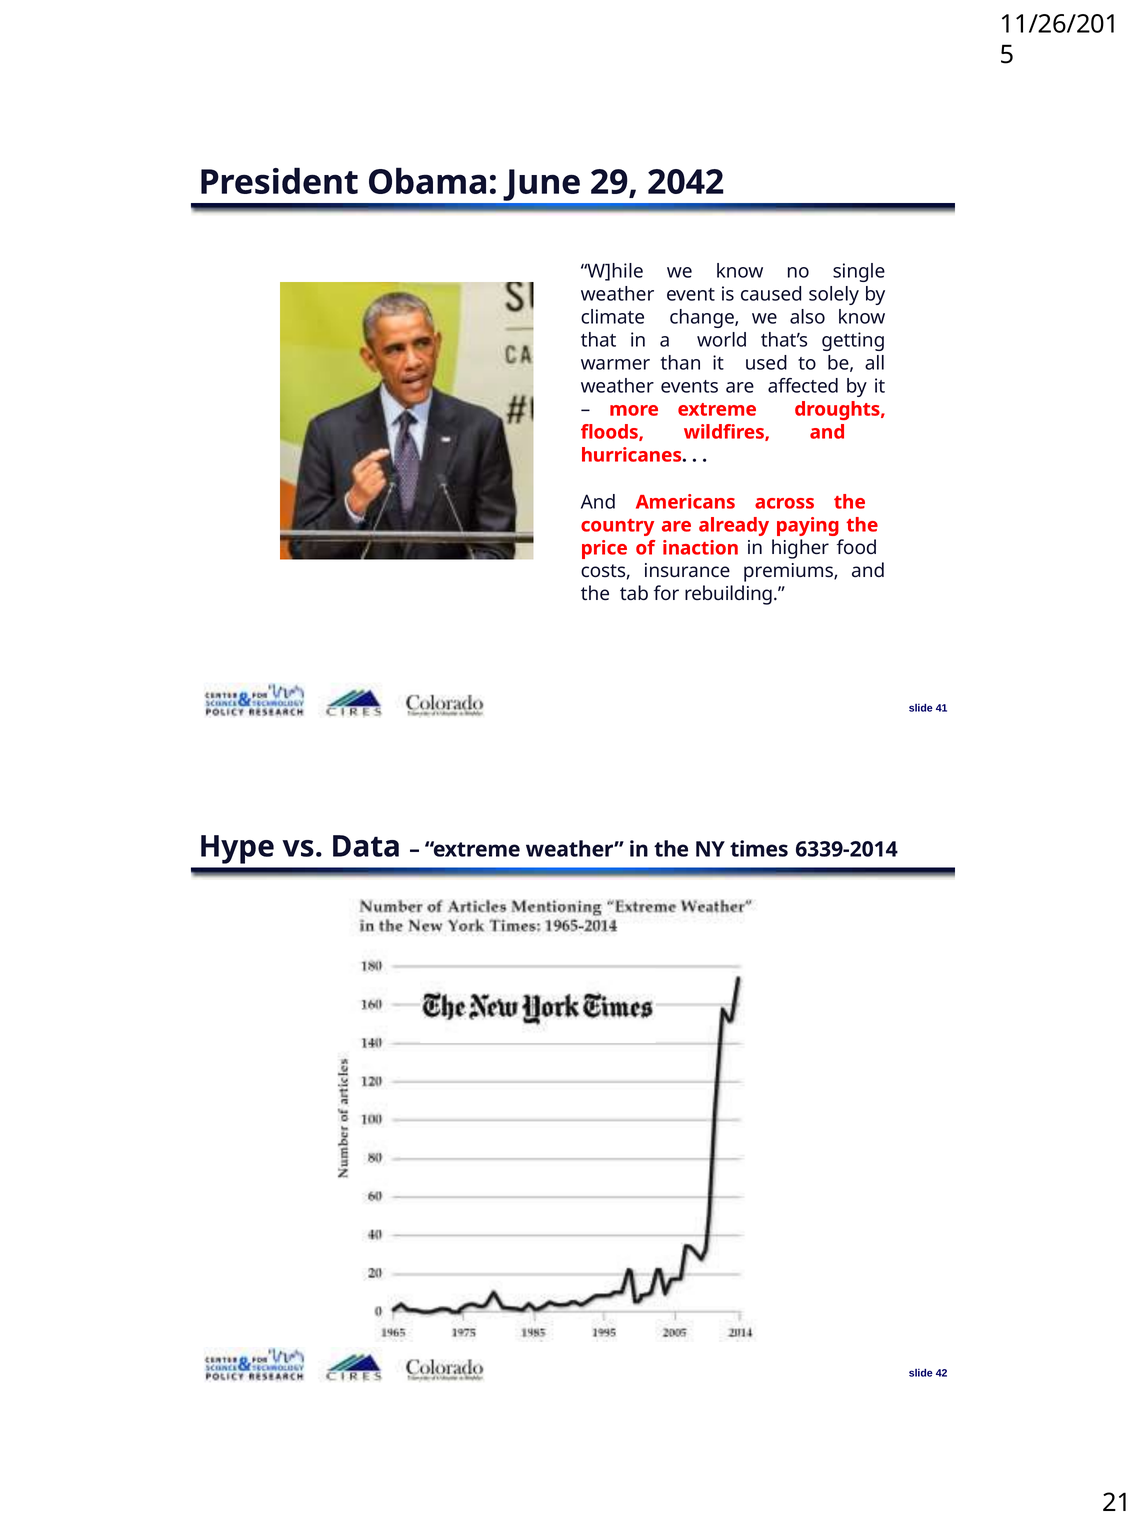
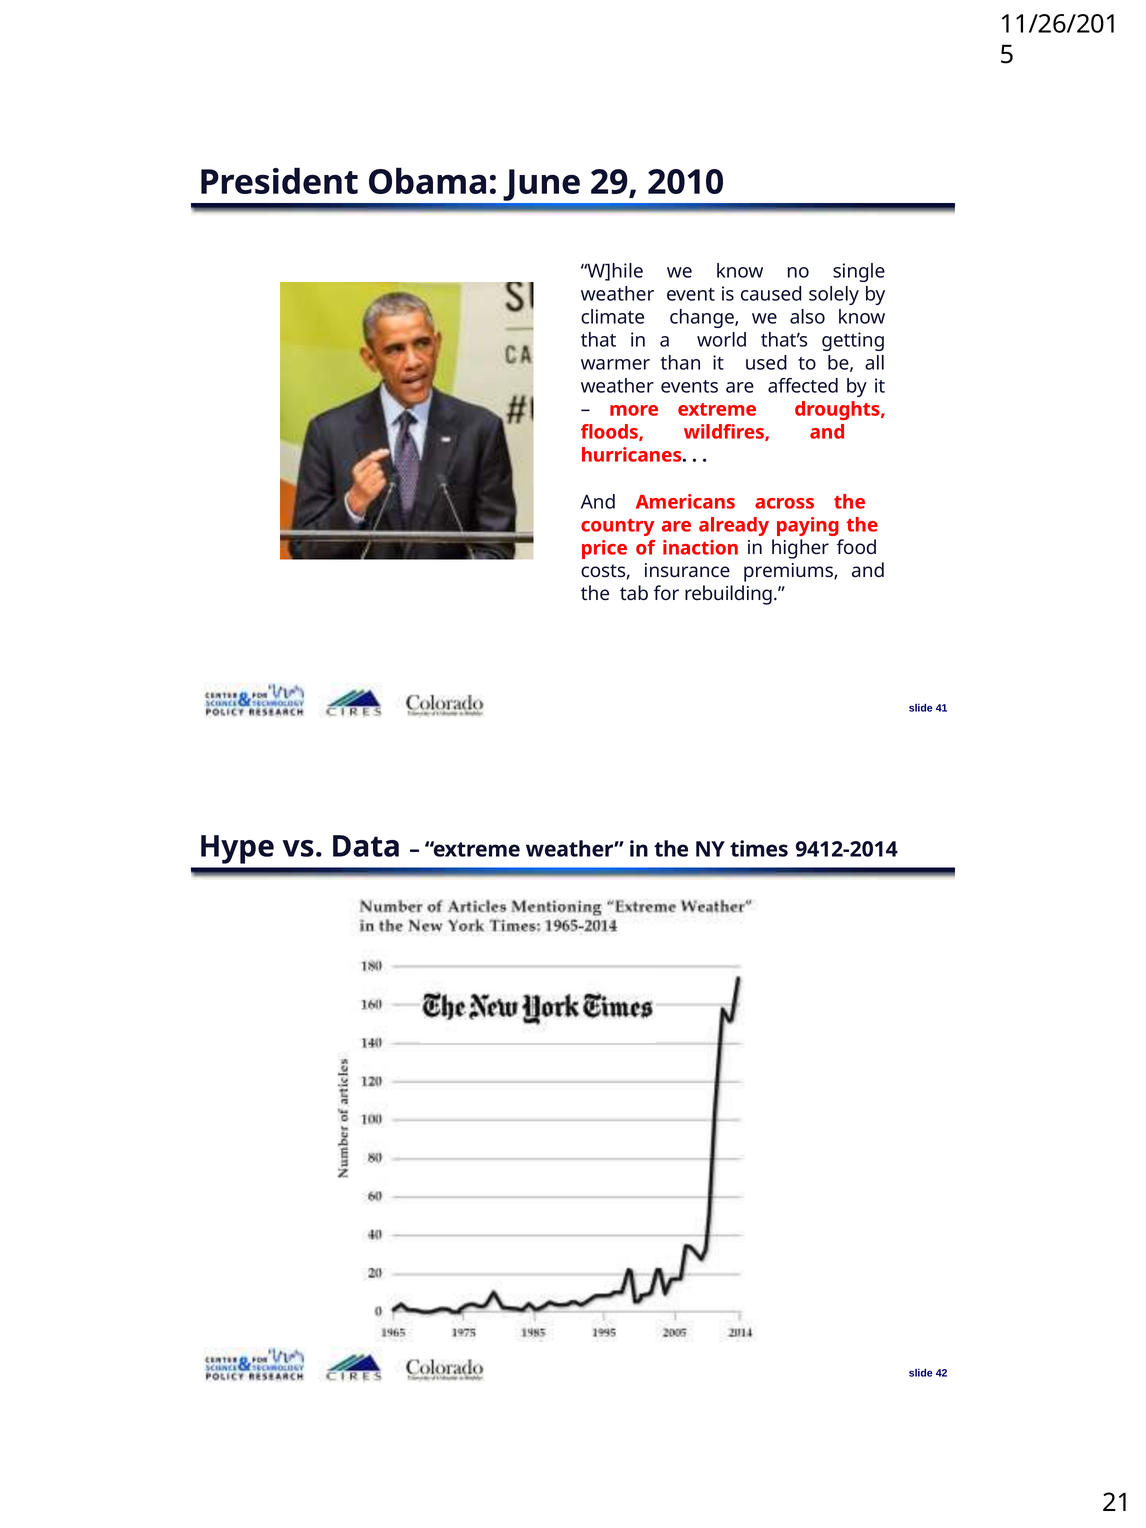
2042: 2042 -> 2010
6339-2014: 6339-2014 -> 9412-2014
